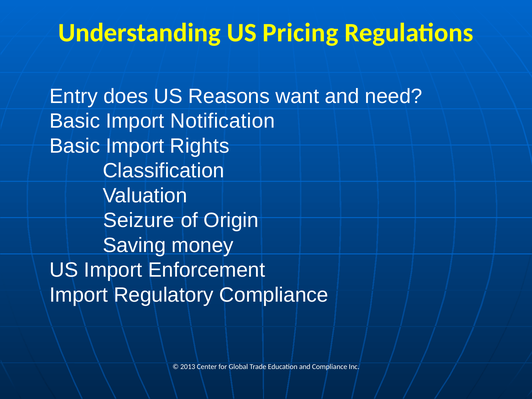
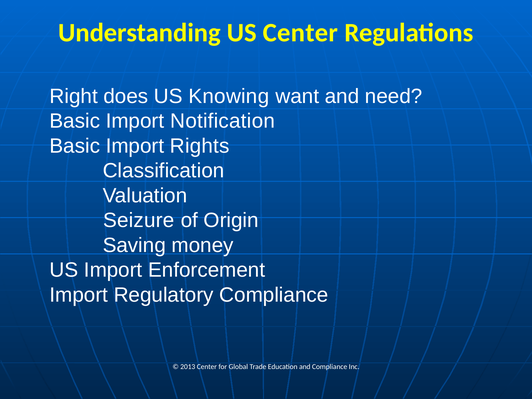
US Pricing: Pricing -> Center
Entry: Entry -> Right
Reasons: Reasons -> Knowing
